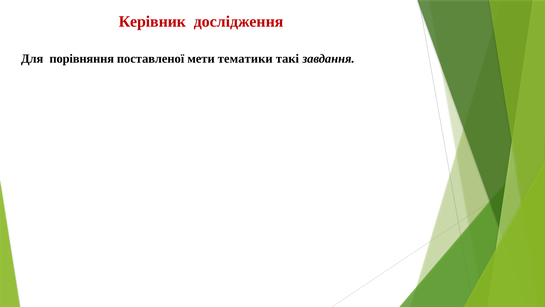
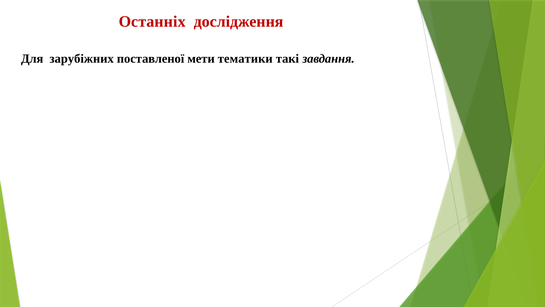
Керівник: Керівник -> Останніх
порівняння: порівняння -> зарубіжних
